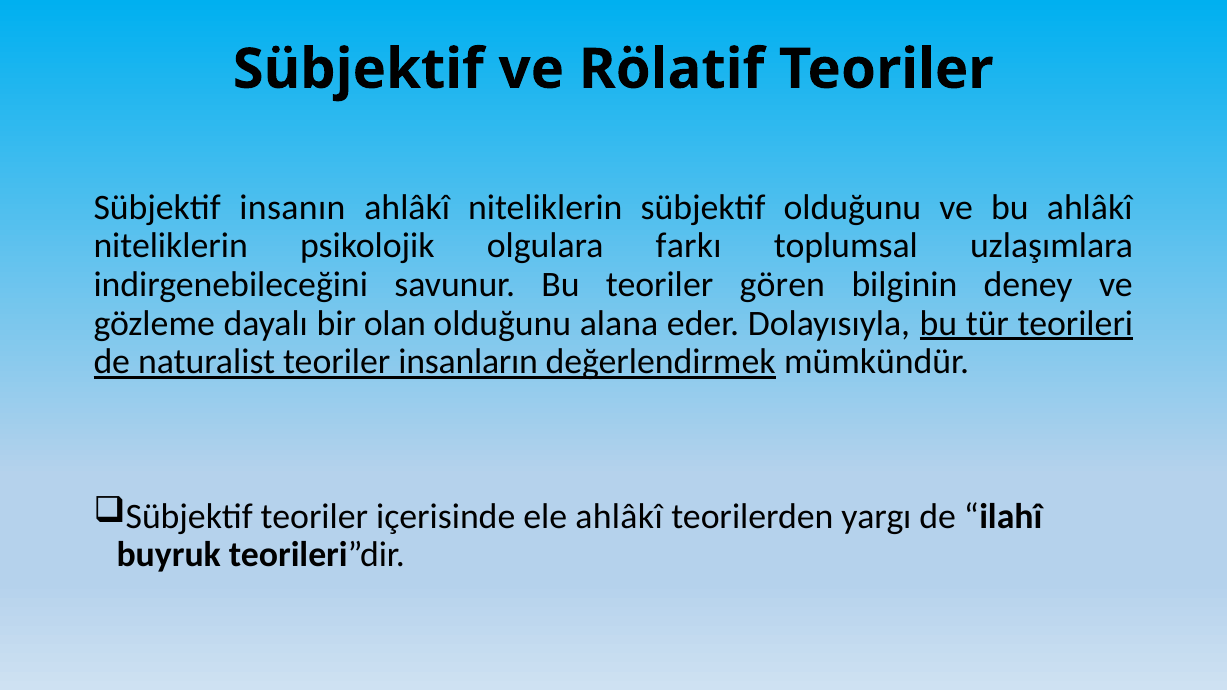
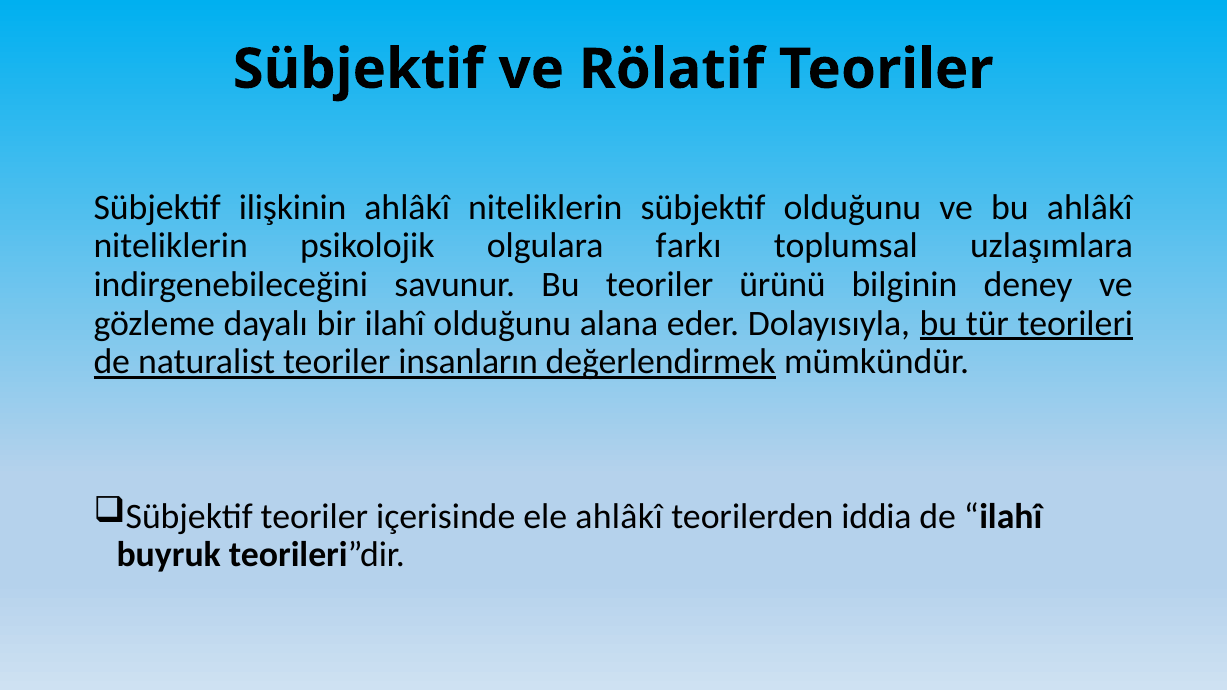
insanın: insanın -> ilişkinin
gören: gören -> ürünü
bir olan: olan -> ilahî
yargı: yargı -> iddia
